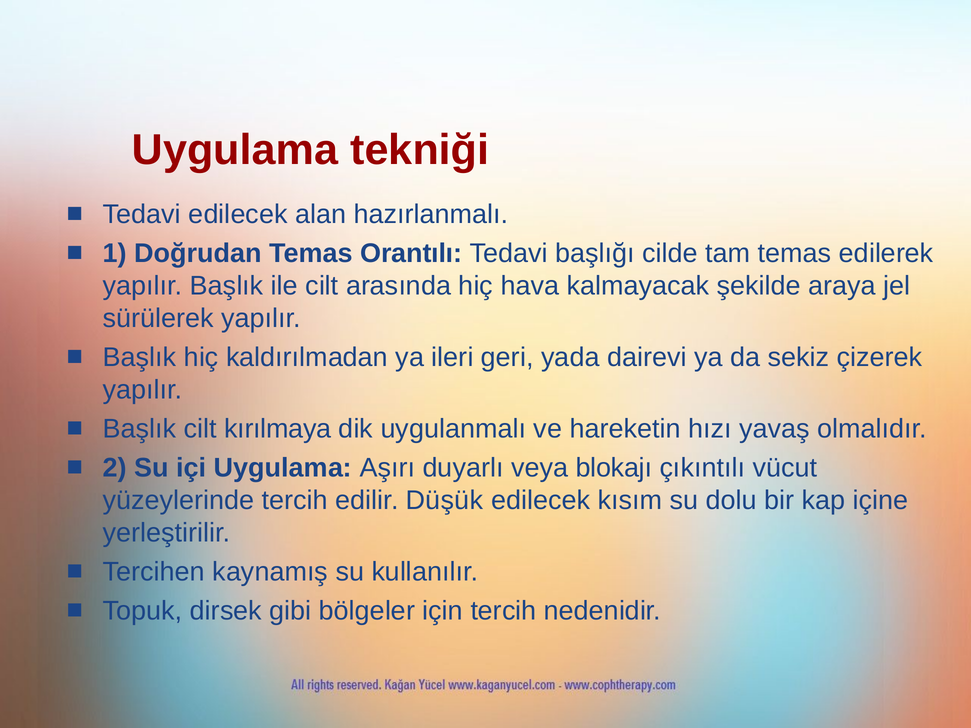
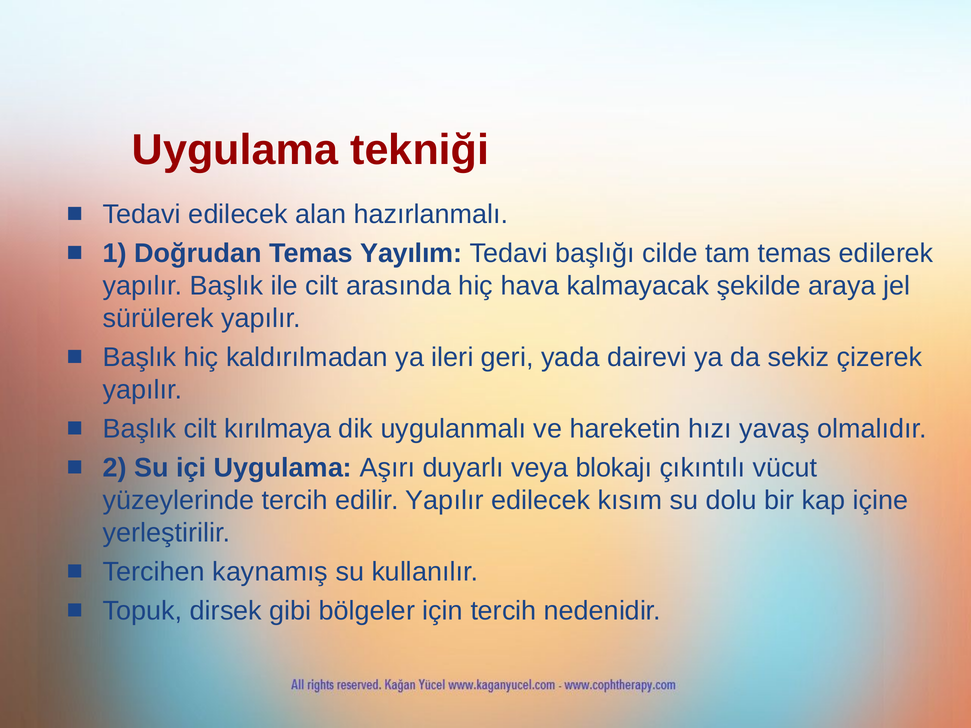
Orantılı: Orantılı -> Yayılım
edilir Düşük: Düşük -> Yapılır
